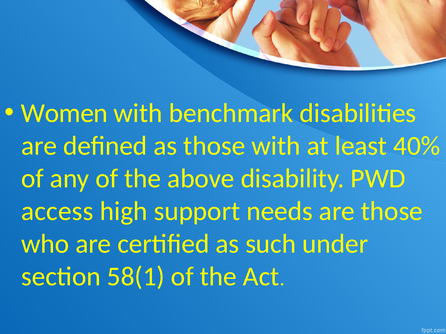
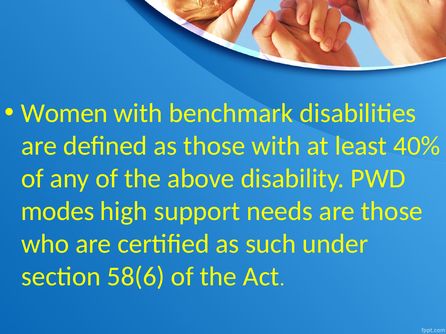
access: access -> modes
58(1: 58(1 -> 58(6
